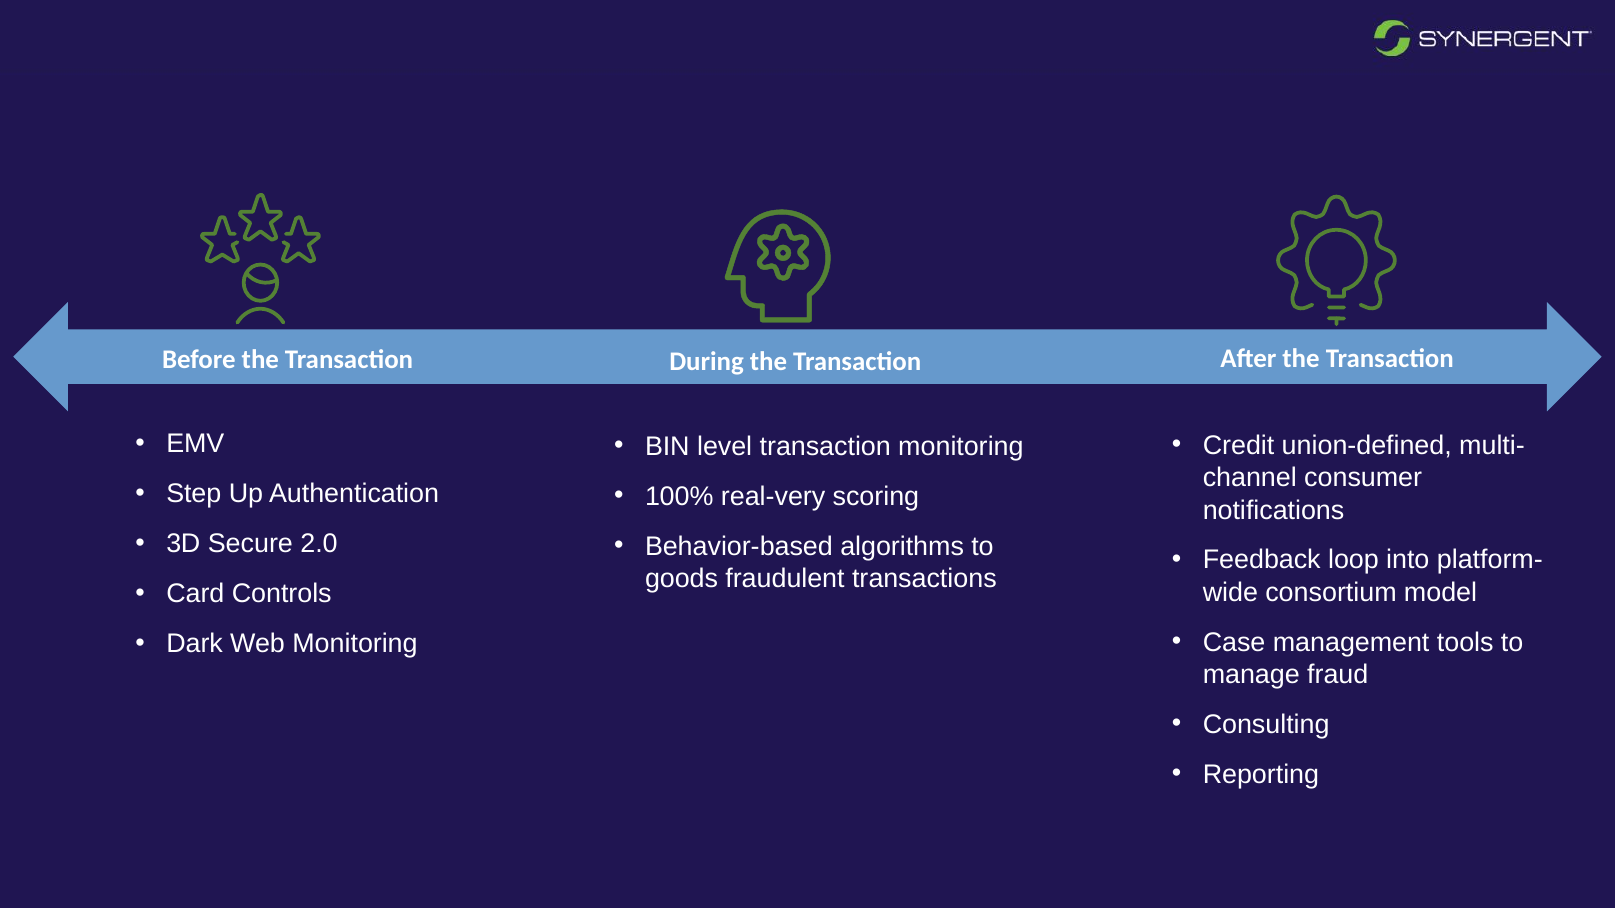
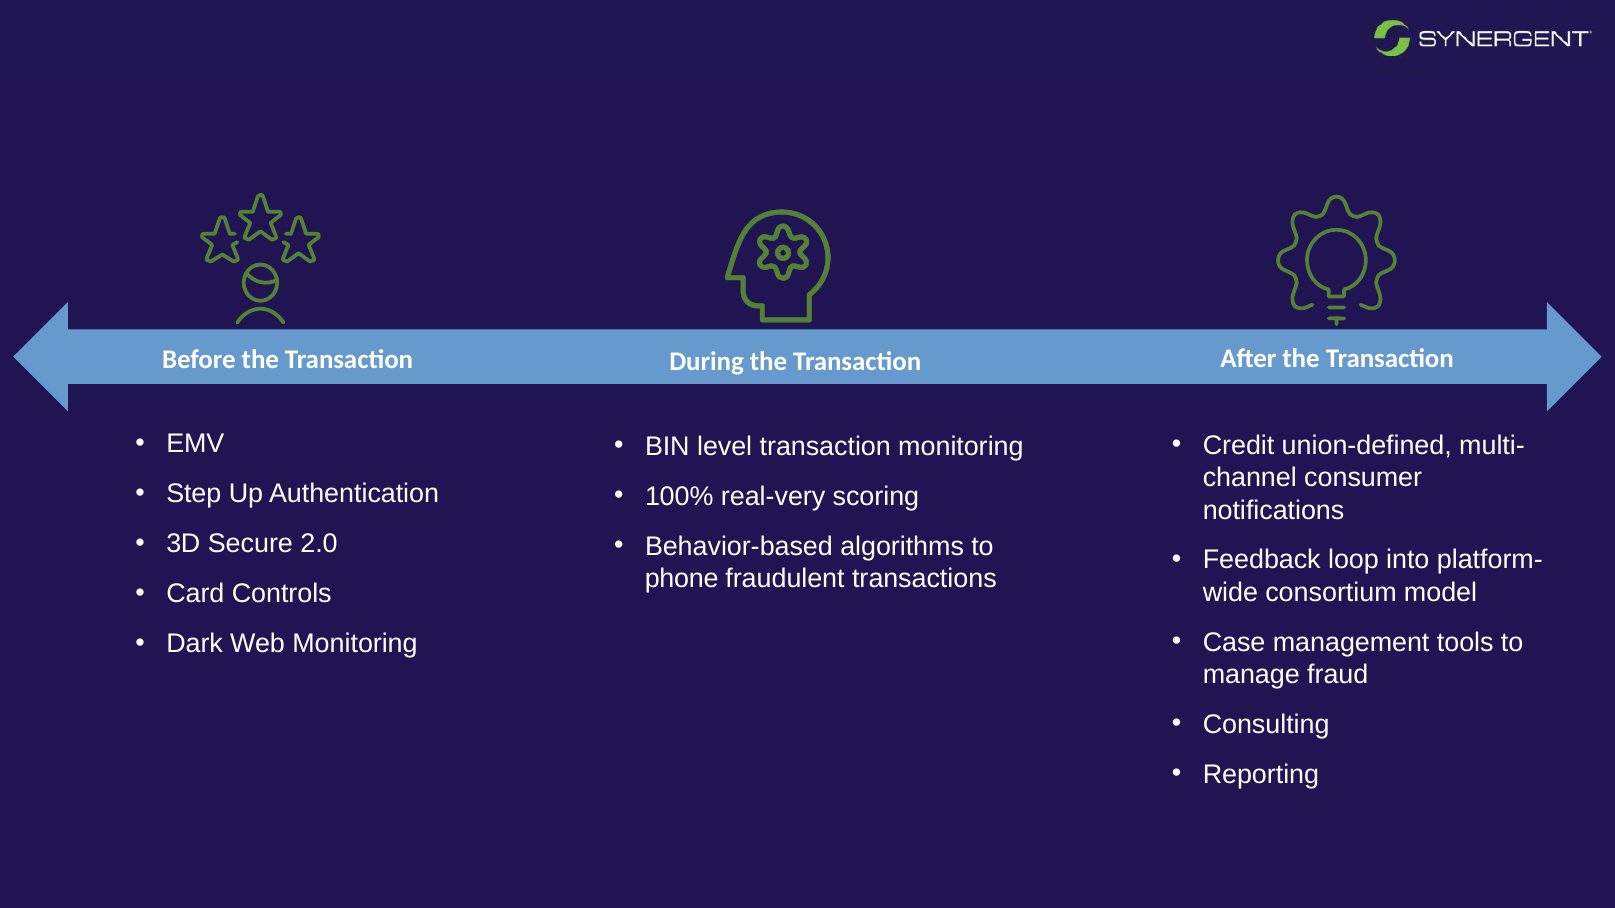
goods: goods -> phone
